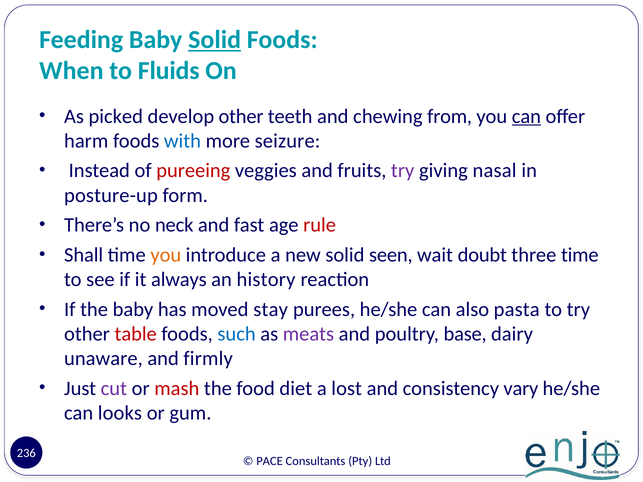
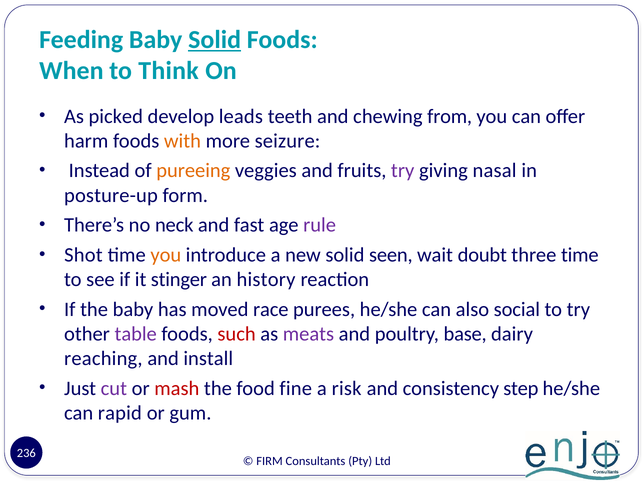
Fluids: Fluids -> Think
develop other: other -> leads
can at (526, 116) underline: present -> none
with colour: blue -> orange
pureeing colour: red -> orange
rule colour: red -> purple
Shall: Shall -> Shot
always: always -> stinger
stay: stay -> race
pasta: pasta -> social
table colour: red -> purple
such colour: blue -> red
unaware: unaware -> reaching
firmly: firmly -> install
diet: diet -> fine
lost: lost -> risk
vary: vary -> step
looks: looks -> rapid
PACE: PACE -> FIRM
